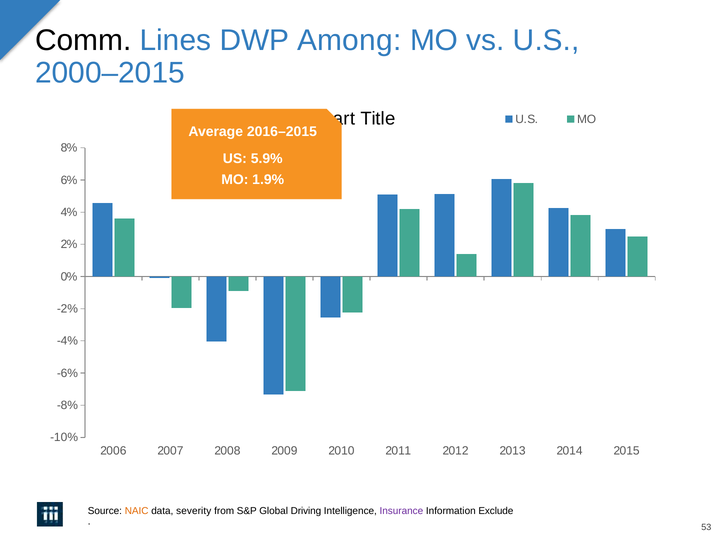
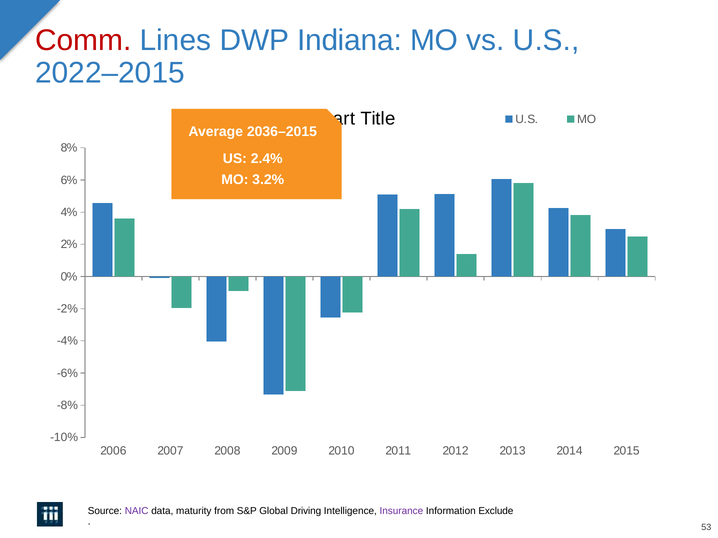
Comm colour: black -> red
Among: Among -> Indiana
2000–2015: 2000–2015 -> 2022–2015
2016–2015: 2016–2015 -> 2036–2015
5.9%: 5.9% -> 2.4%
1.9%: 1.9% -> 3.2%
NAIC colour: orange -> purple
severity: severity -> maturity
